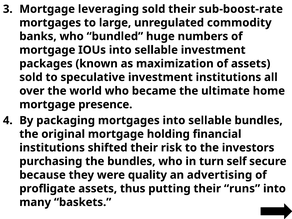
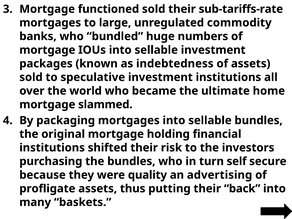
leveraging: leveraging -> functioned
sub-boost-rate: sub-boost-rate -> sub-tariffs-rate
maximization: maximization -> indebtedness
presence: presence -> slammed
runs: runs -> back
